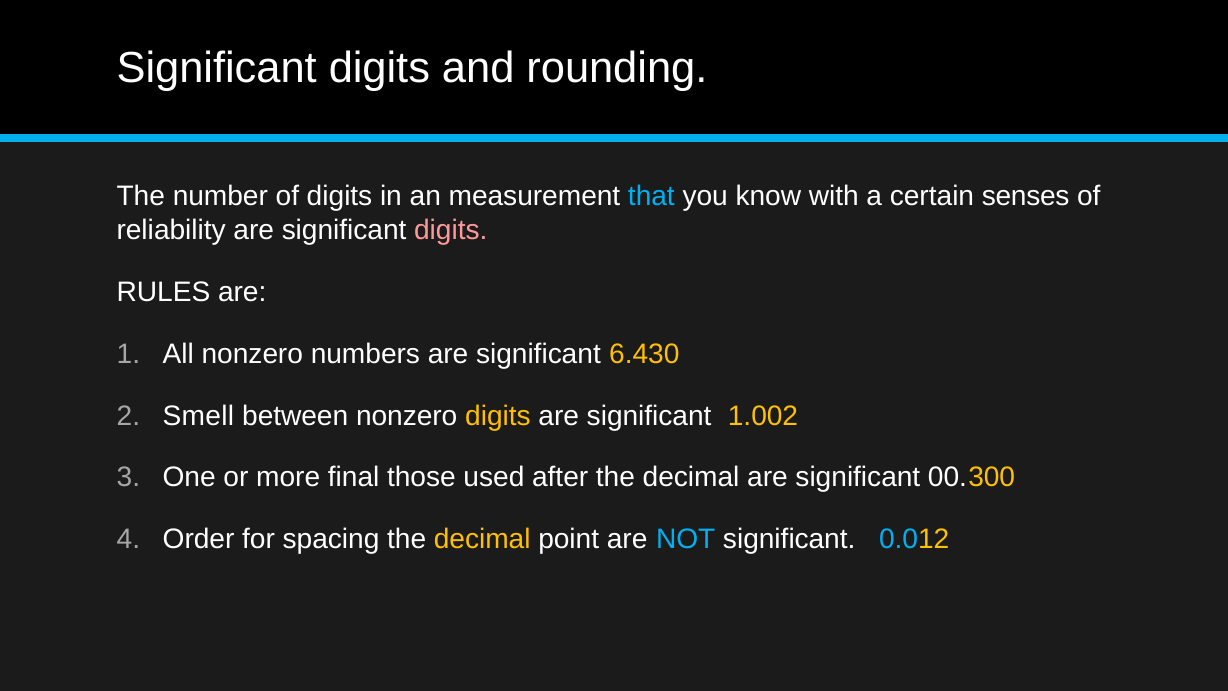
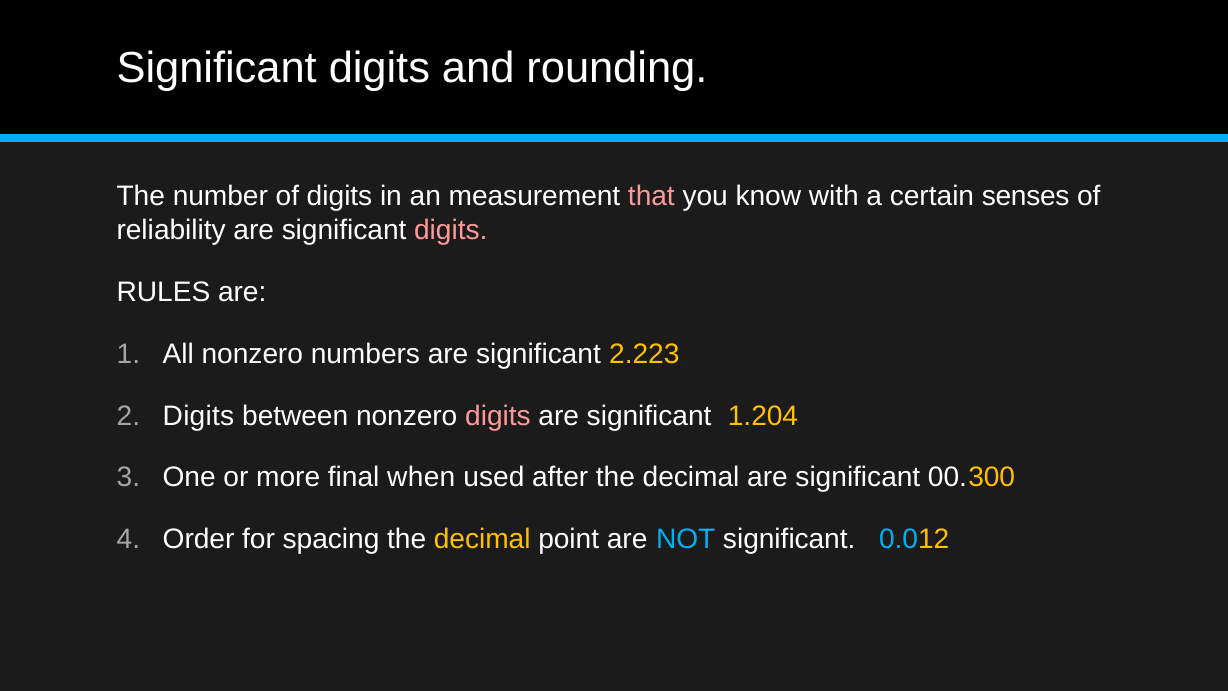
that colour: light blue -> pink
6.430: 6.430 -> 2.223
Smell at (198, 416): Smell -> Digits
digits at (498, 416) colour: yellow -> pink
1.002: 1.002 -> 1.204
those: those -> when
